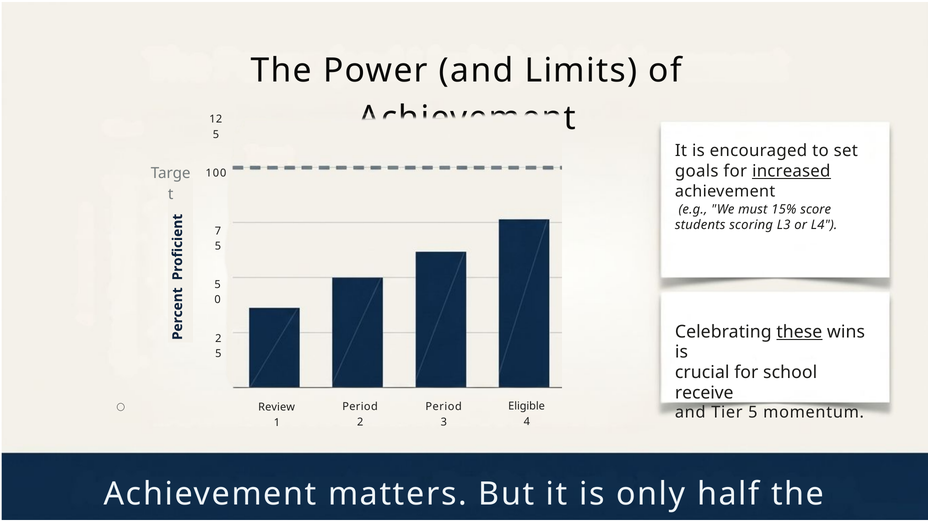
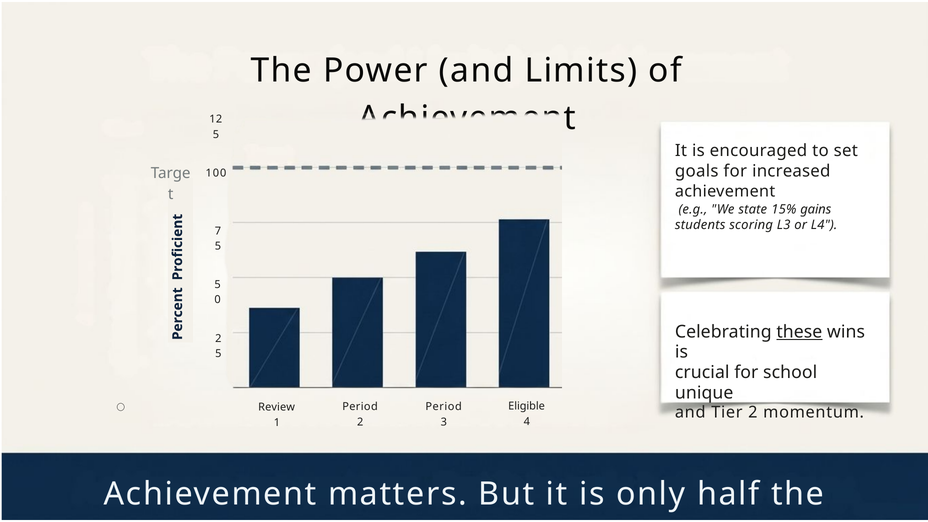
increased underline: present -> none
must: must -> state
score: score -> gains
receive: receive -> unique
Tier 5: 5 -> 2
